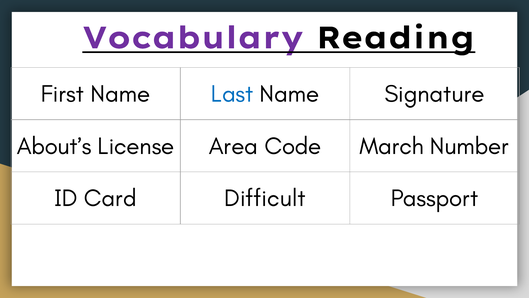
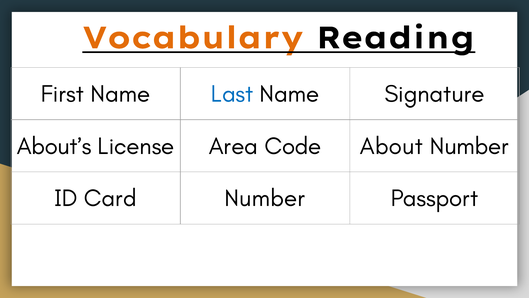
Vocabulary colour: purple -> orange
March: March -> About
Card Difficult: Difficult -> Number
